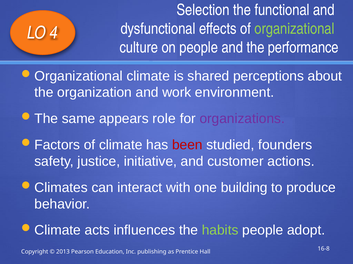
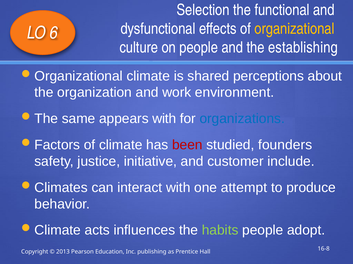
organizational colour: light green -> yellow
4: 4 -> 6
performance: performance -> establishing
appears role: role -> with
organizations colour: purple -> blue
actions: actions -> include
building: building -> attempt
